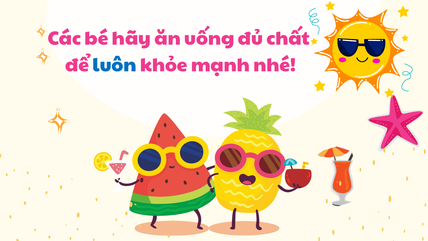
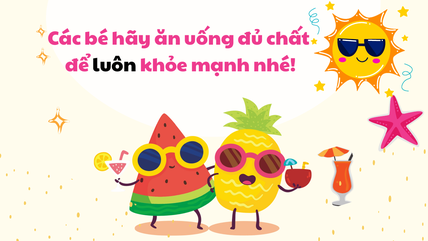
luôn colour: blue -> black
